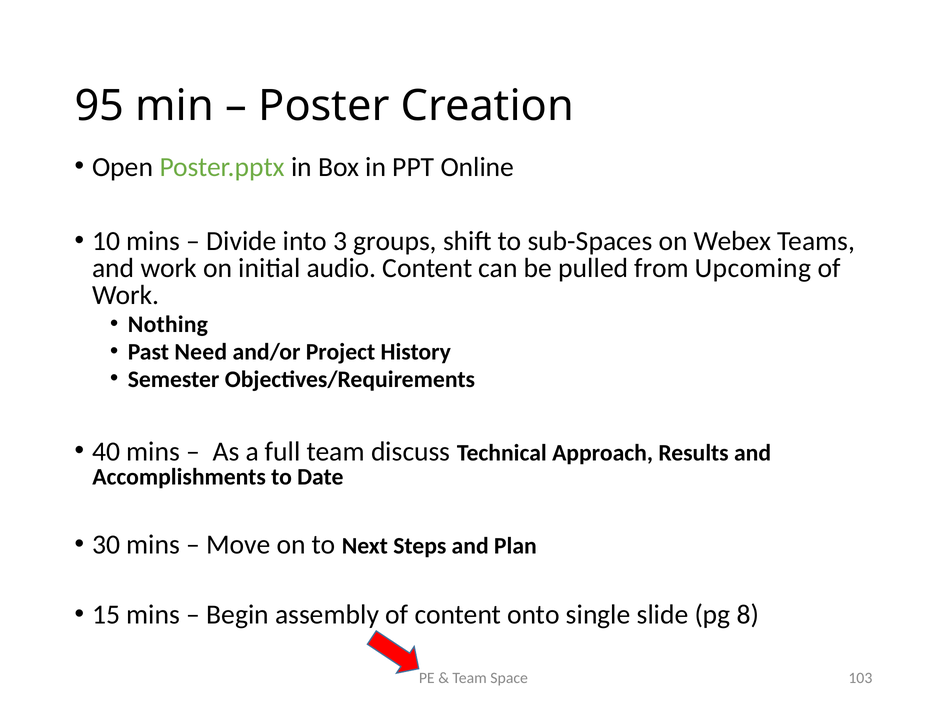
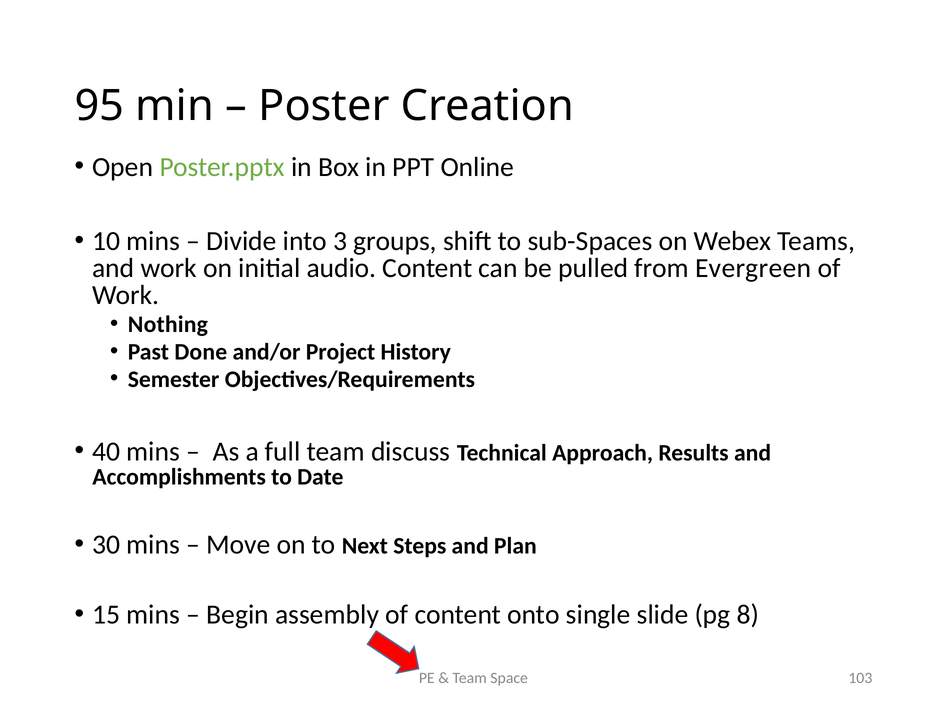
Upcoming: Upcoming -> Evergreen
Need: Need -> Done
